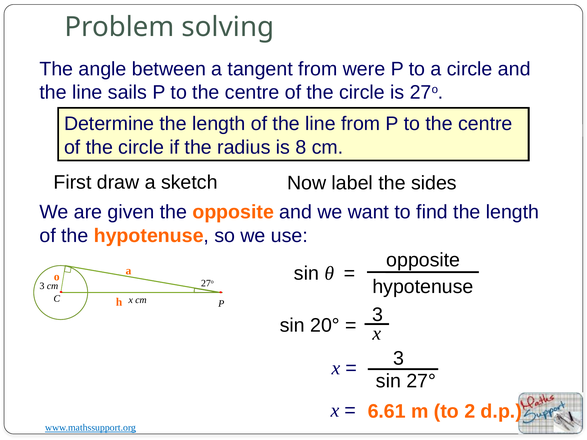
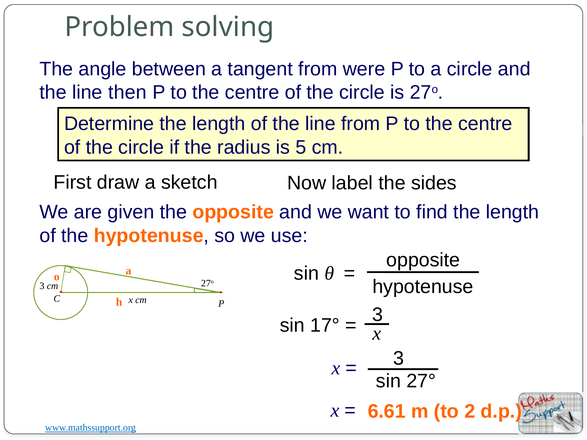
sails: sails -> then
8: 8 -> 5
20°: 20° -> 17°
